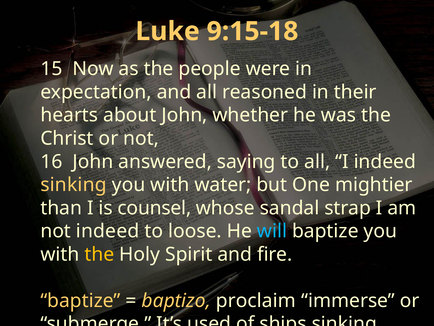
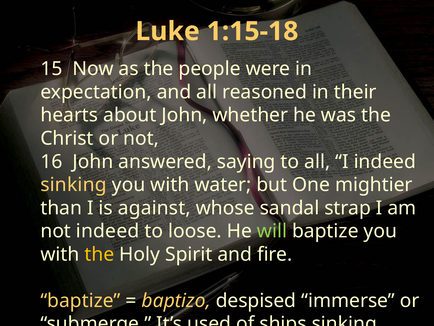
9:15-18: 9:15-18 -> 1:15-18
counsel: counsel -> against
will colour: light blue -> light green
proclaim: proclaim -> despised
